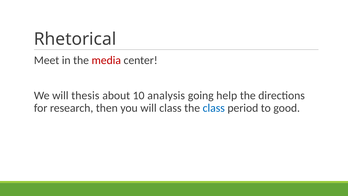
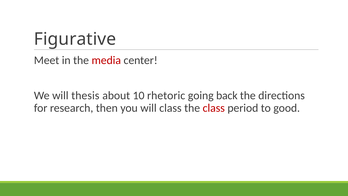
Rhetorical: Rhetorical -> Figurative
analysis: analysis -> rhetoric
help: help -> back
class at (214, 108) colour: blue -> red
